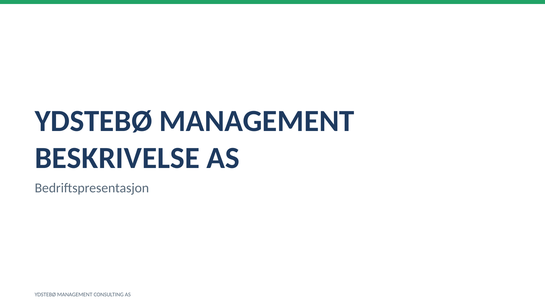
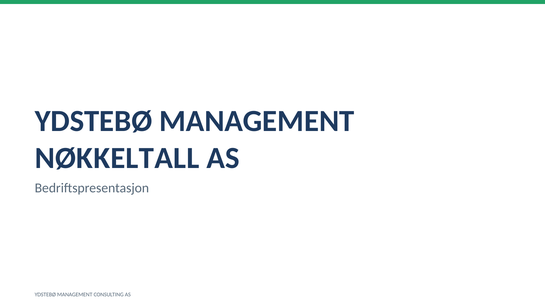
BESKRIVELSE: BESKRIVELSE -> NØKKELTALL
